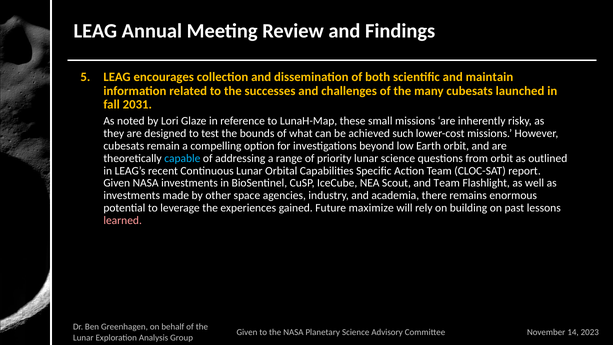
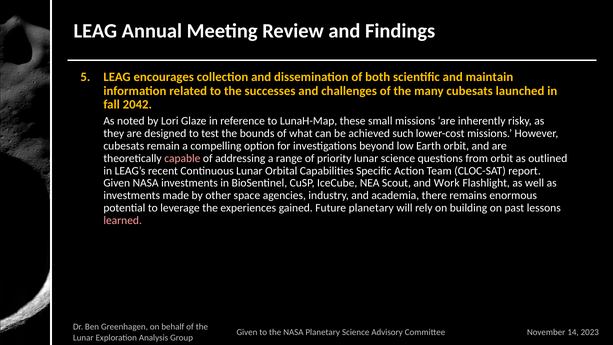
2031: 2031 -> 2042
capable colour: light blue -> pink
and Team: Team -> Work
Future maximize: maximize -> planetary
